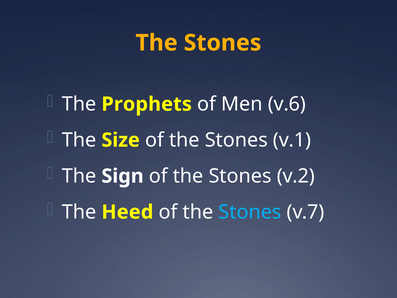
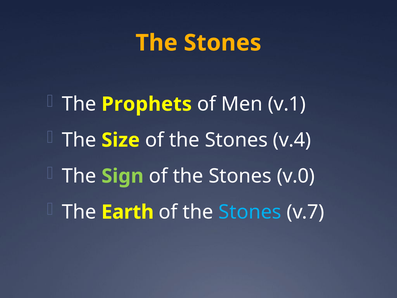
v.6: v.6 -> v.1
v.1: v.1 -> v.4
Sign colour: white -> light green
v.2: v.2 -> v.0
Heed: Heed -> Earth
